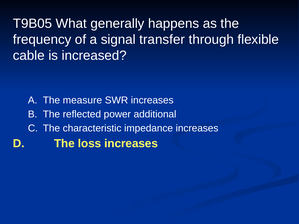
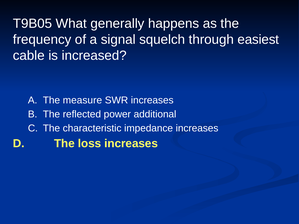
transfer: transfer -> squelch
flexible: flexible -> easiest
